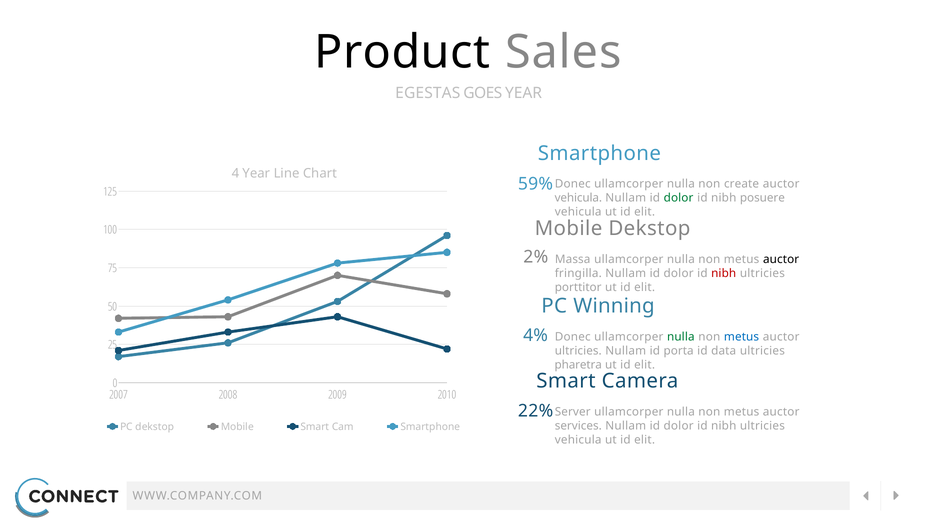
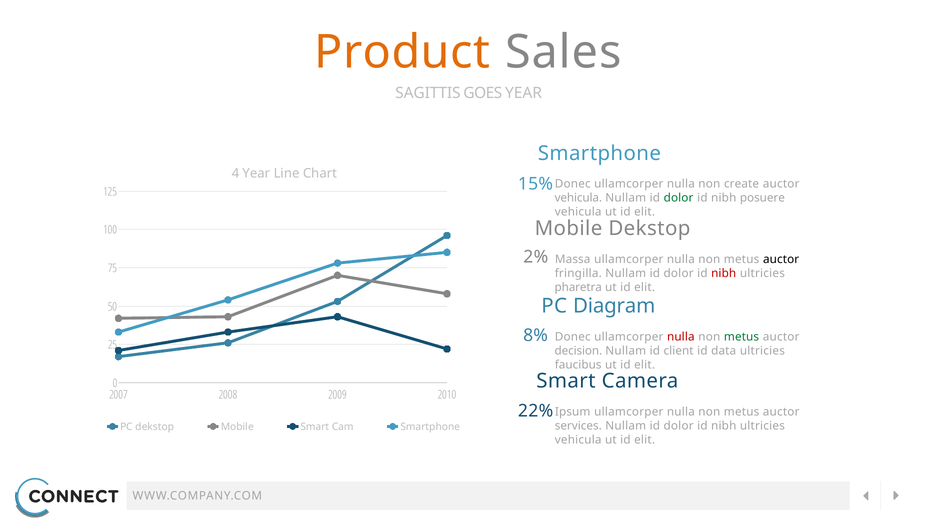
Product colour: black -> orange
EGESTAS: EGESTAS -> SAGITTIS
59%: 59% -> 15%
porttitor: porttitor -> pharetra
Winning: Winning -> Diagram
4%: 4% -> 8%
nulla at (681, 336) colour: green -> red
metus at (742, 336) colour: blue -> green
ultricies at (578, 350): ultricies -> decision
porta: porta -> client
pharetra: pharetra -> faucibus
Server: Server -> Ipsum
